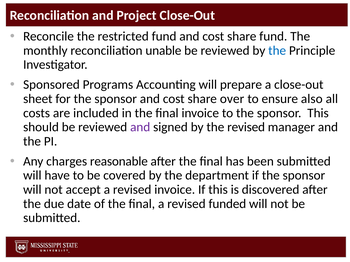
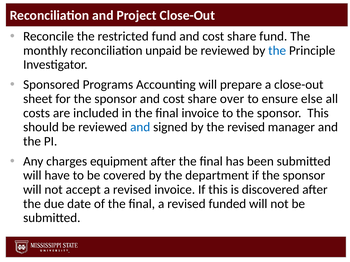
unable: unable -> unpaid
also: also -> else
and at (140, 127) colour: purple -> blue
reasonable: reasonable -> equipment
